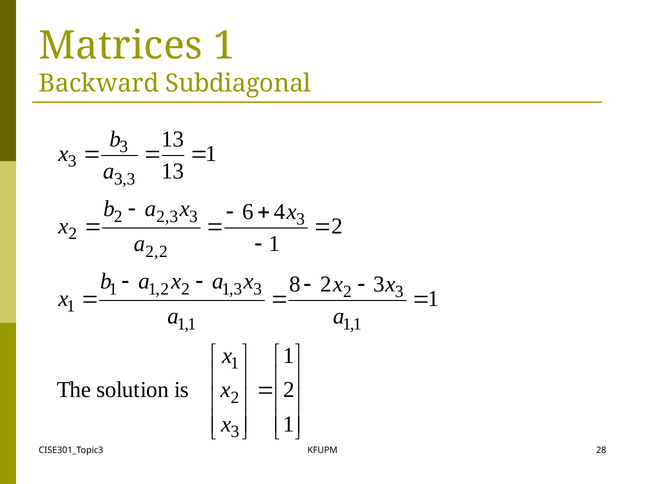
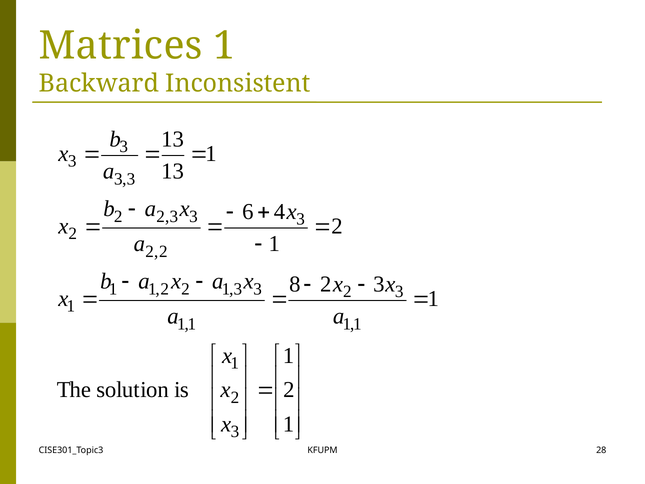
Subdiagonal: Subdiagonal -> Inconsistent
